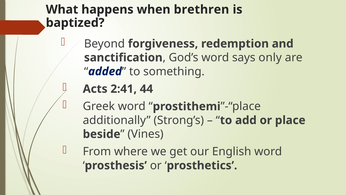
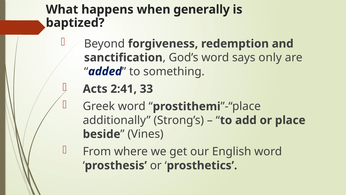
brethren: brethren -> generally
44: 44 -> 33
